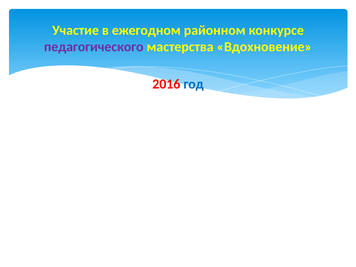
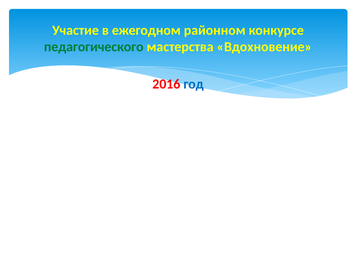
педагогического colour: purple -> green
